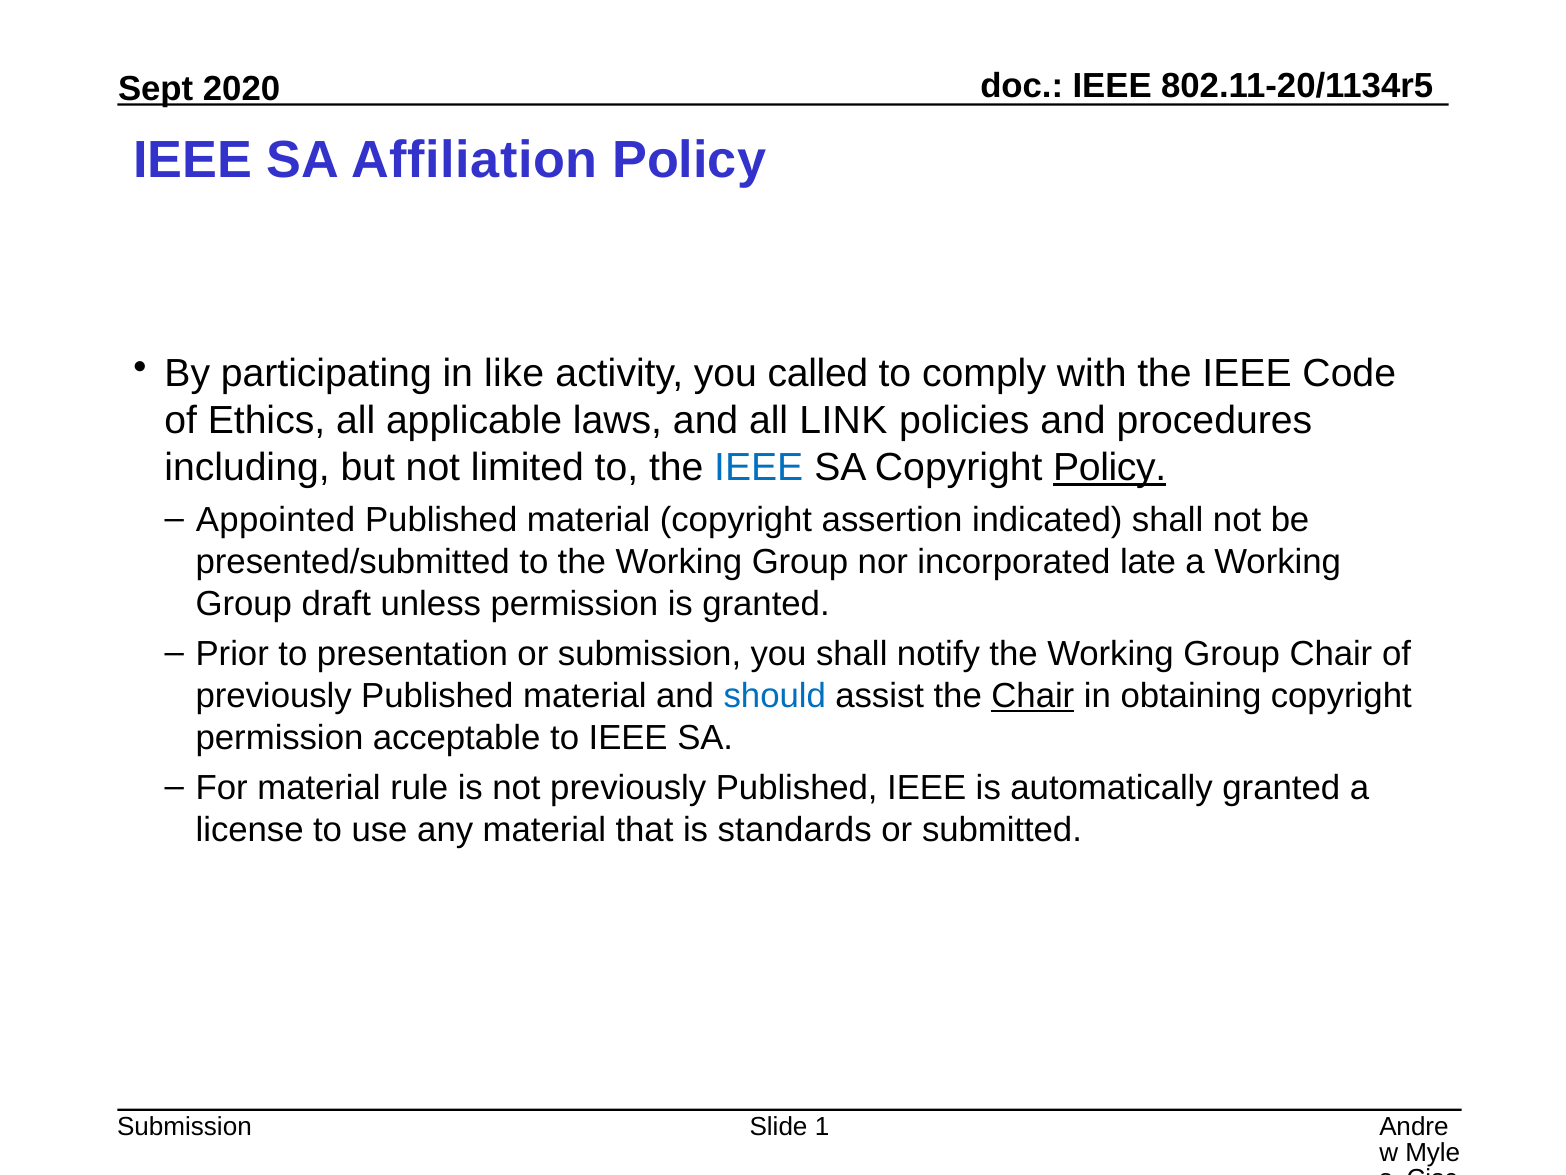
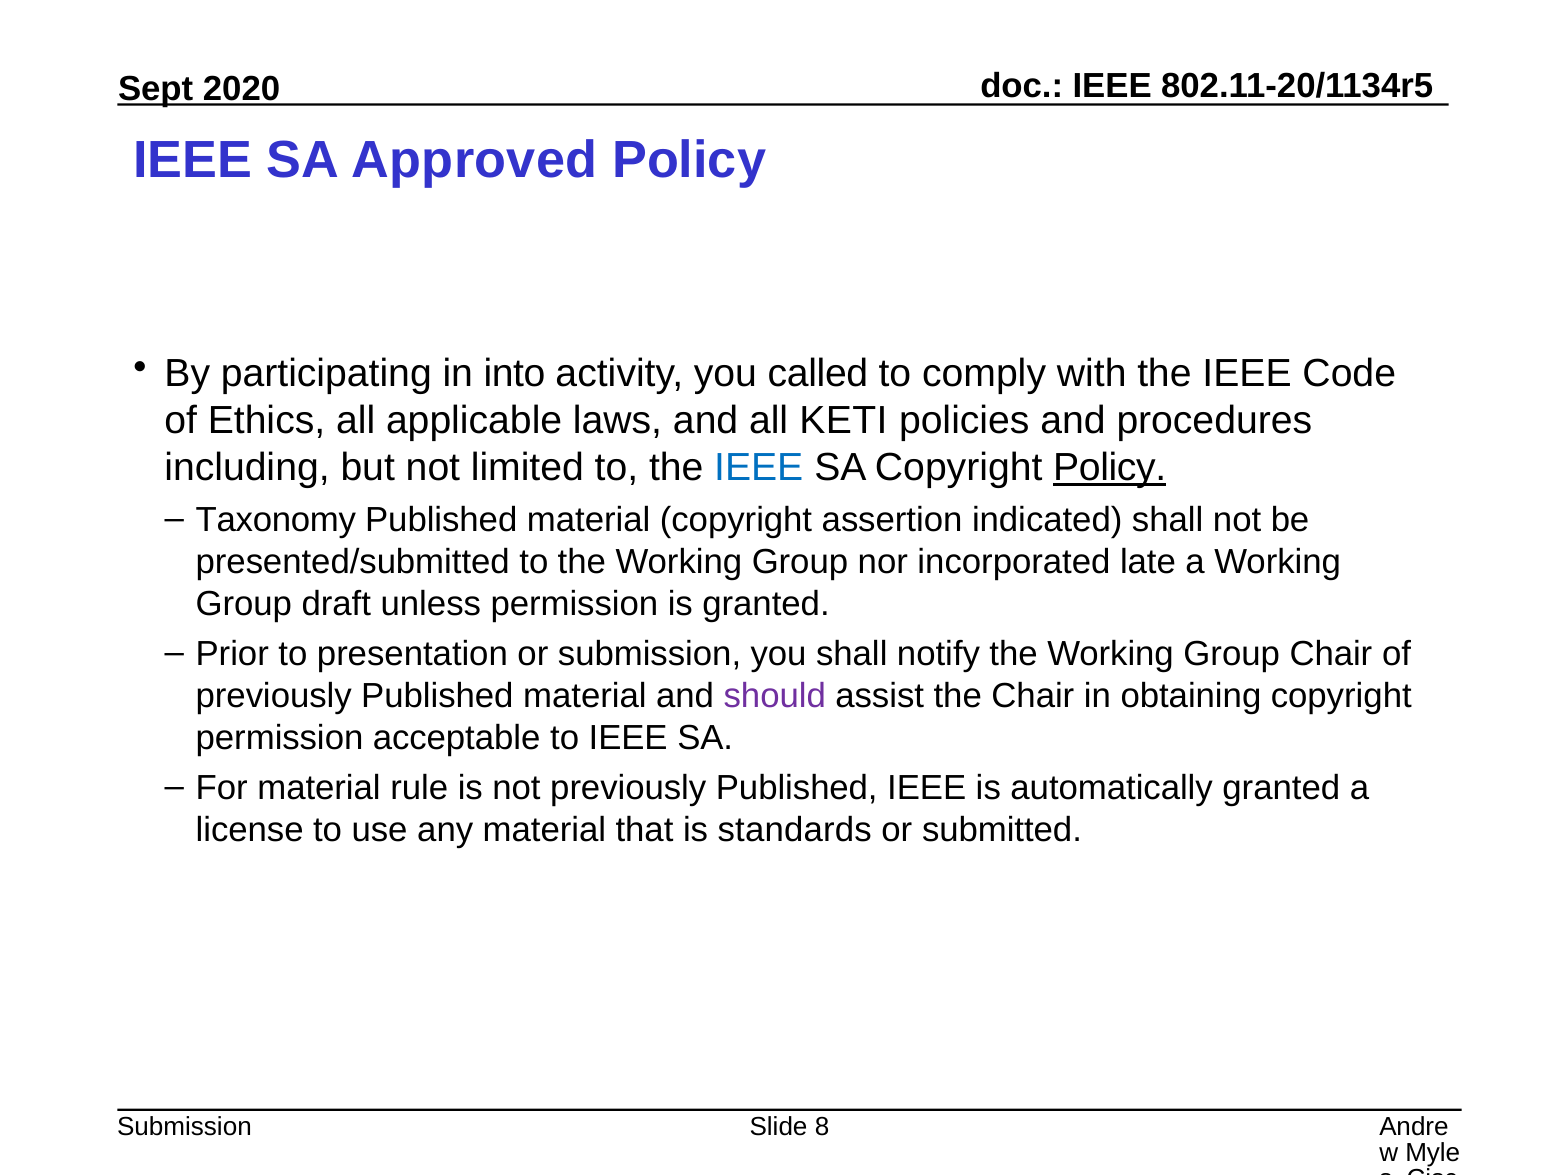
Affiliation: Affiliation -> Approved
like: like -> into
LINK: LINK -> KETI
Appointed: Appointed -> Taxonomy
should colour: blue -> purple
Chair at (1033, 696) underline: present -> none
1: 1 -> 8
